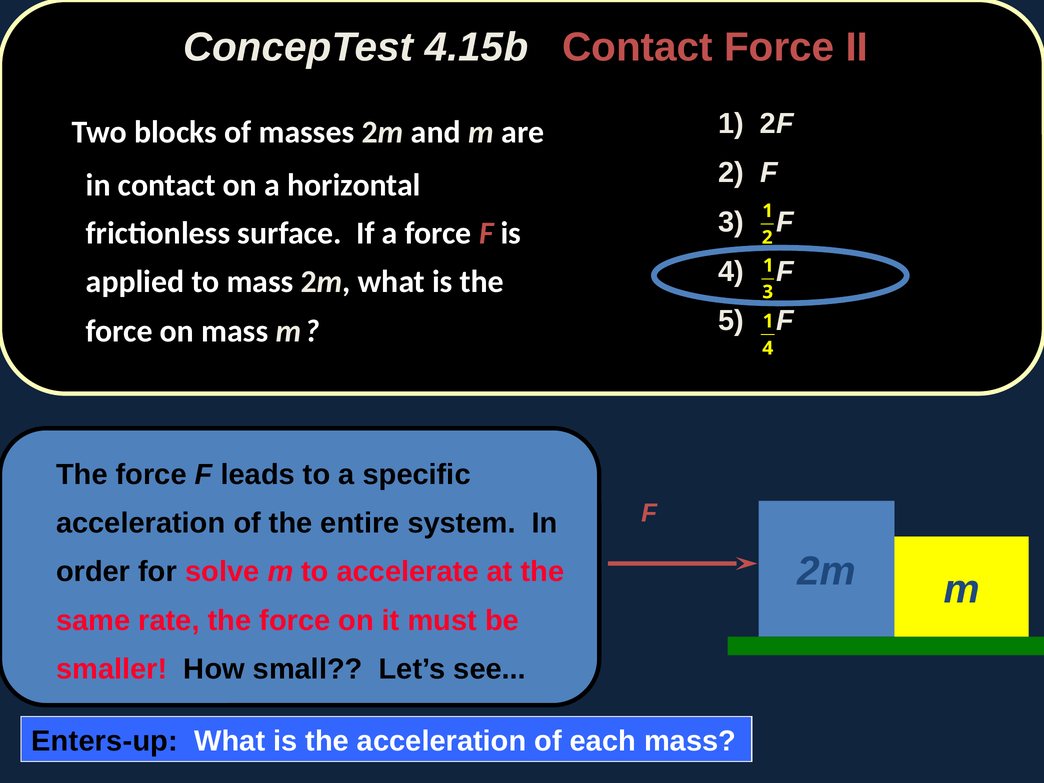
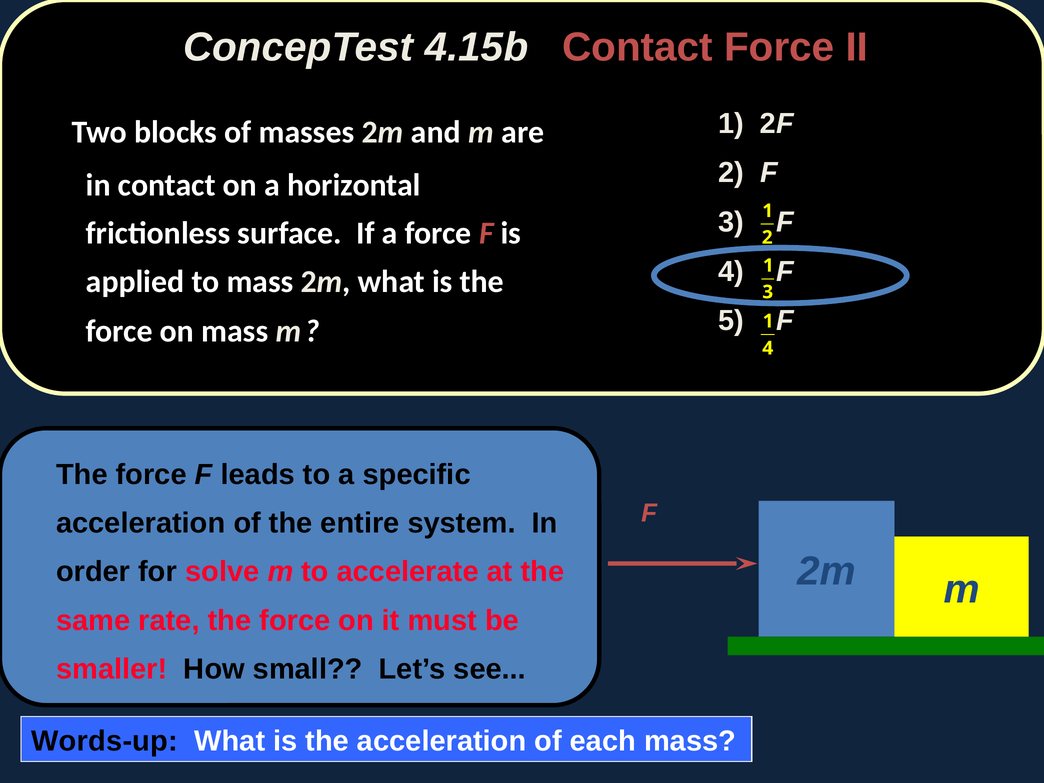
Enters-up: Enters-up -> Words-up
